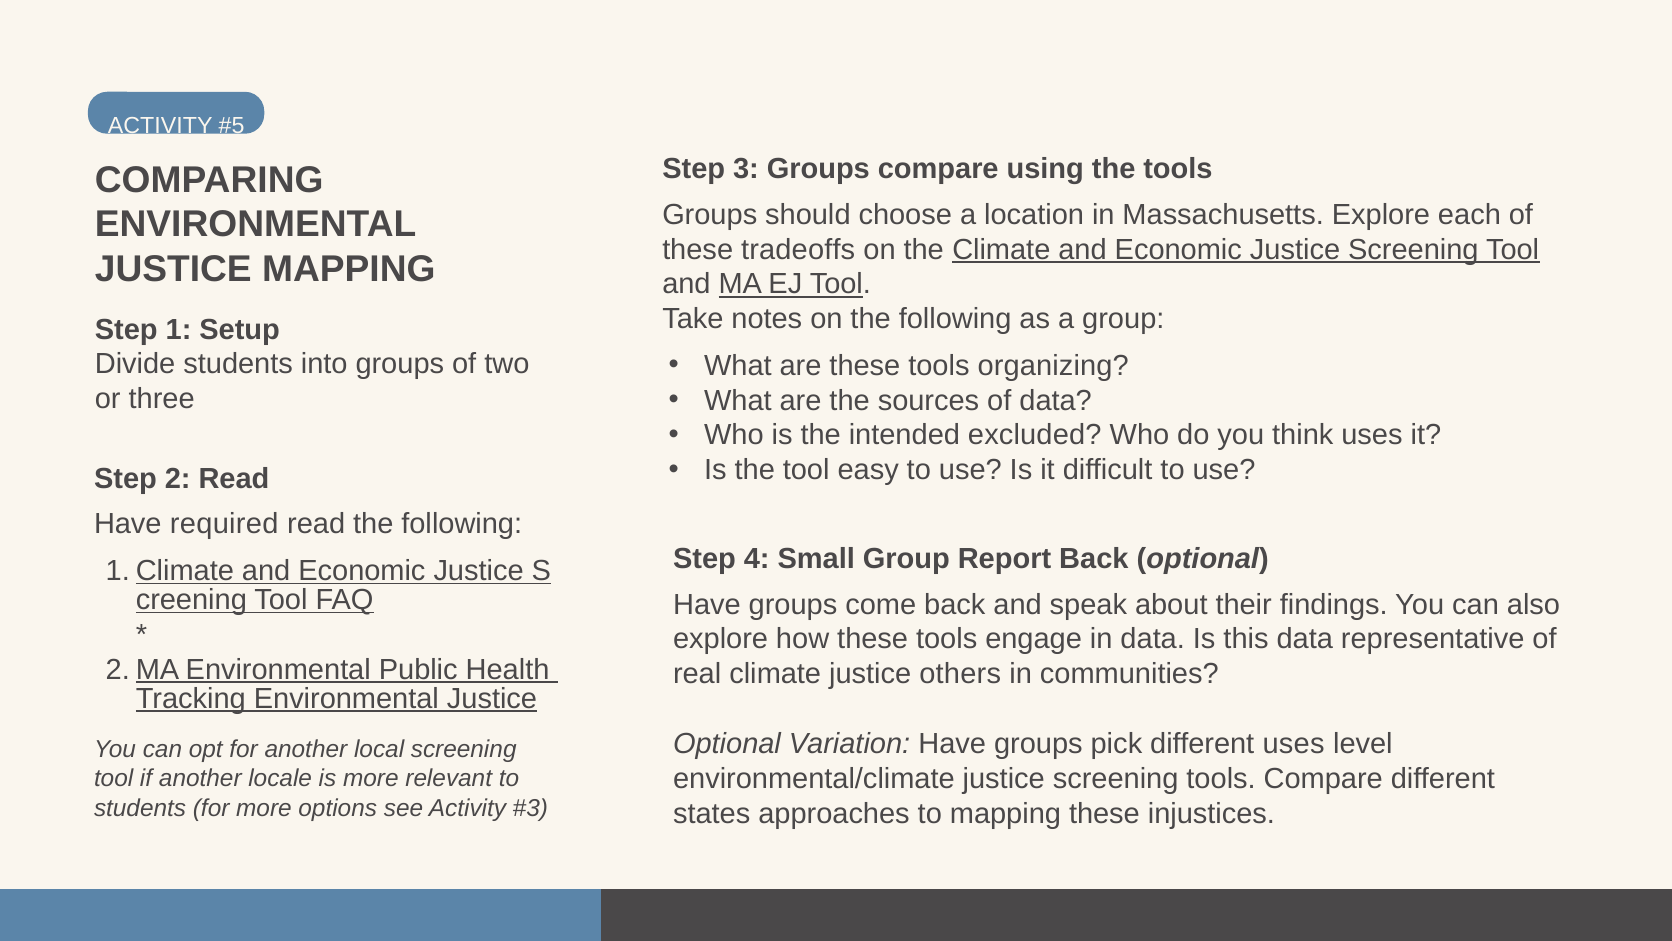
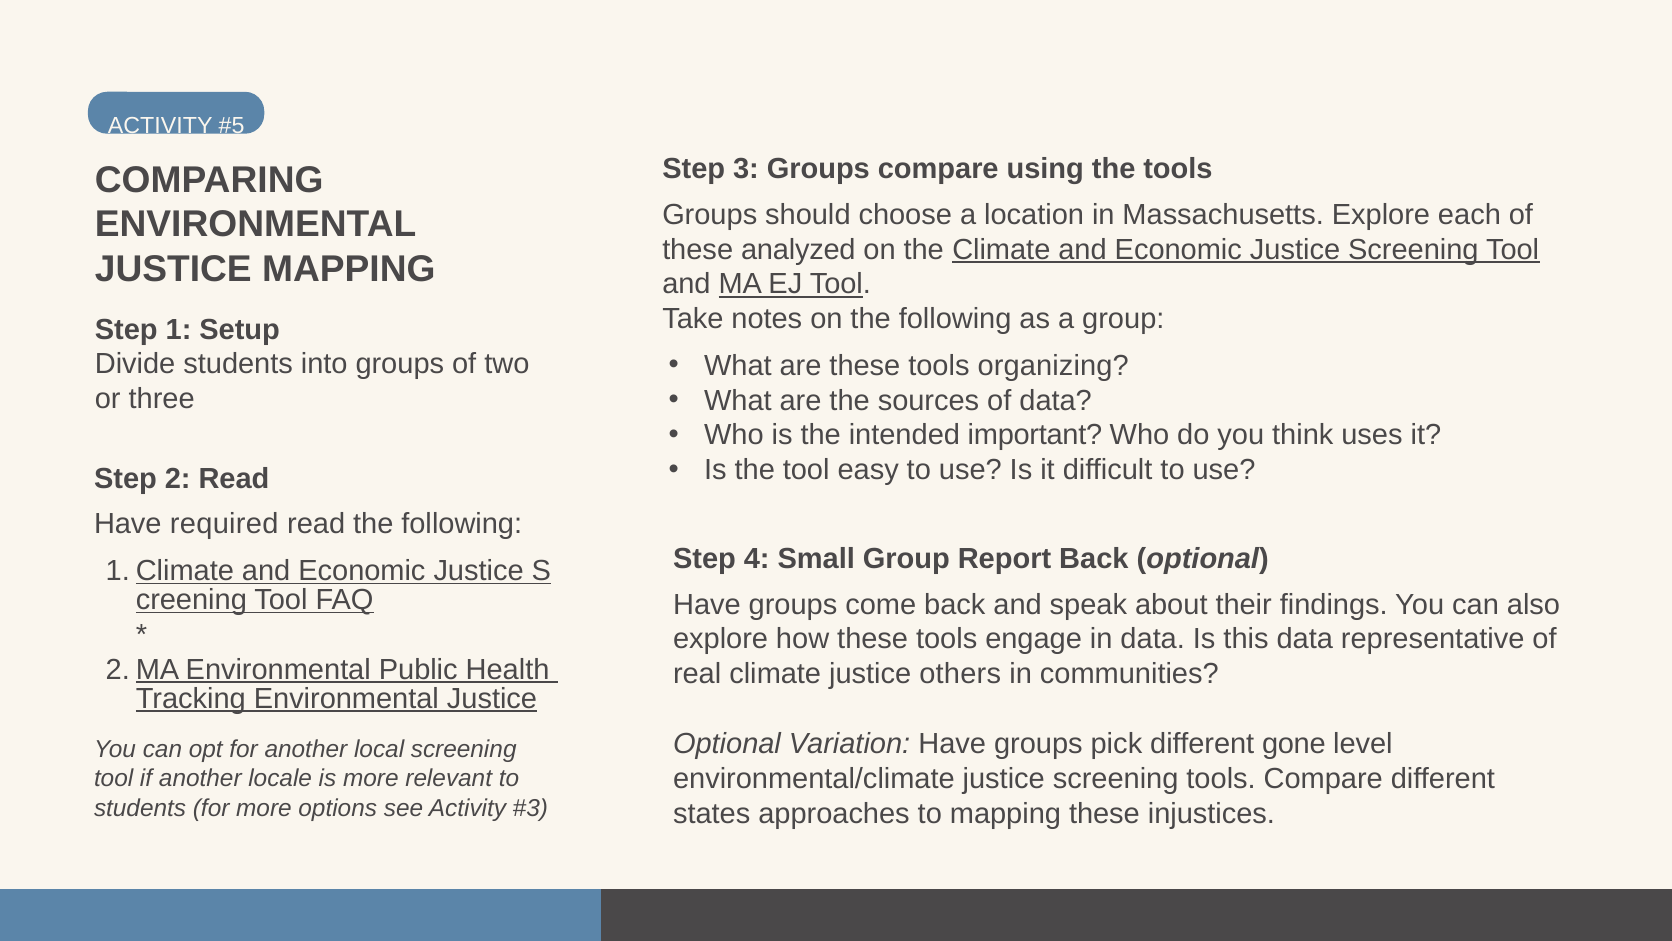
tradeoffs: tradeoffs -> analyzed
excluded: excluded -> important
different uses: uses -> gone
